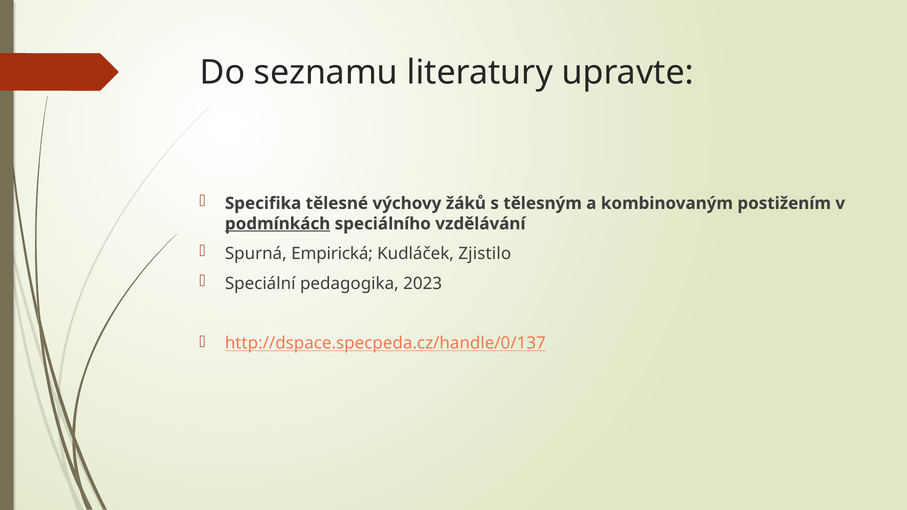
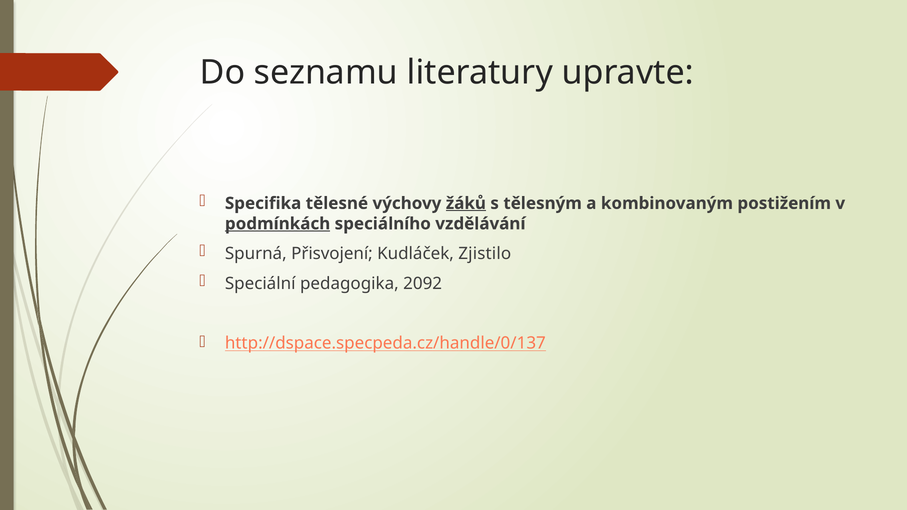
žáků underline: none -> present
Empirická: Empirická -> Přisvojení
2023: 2023 -> 2092
